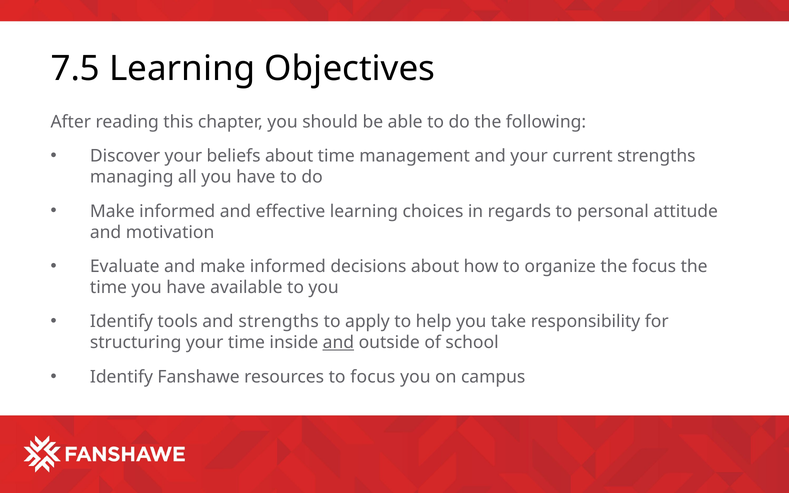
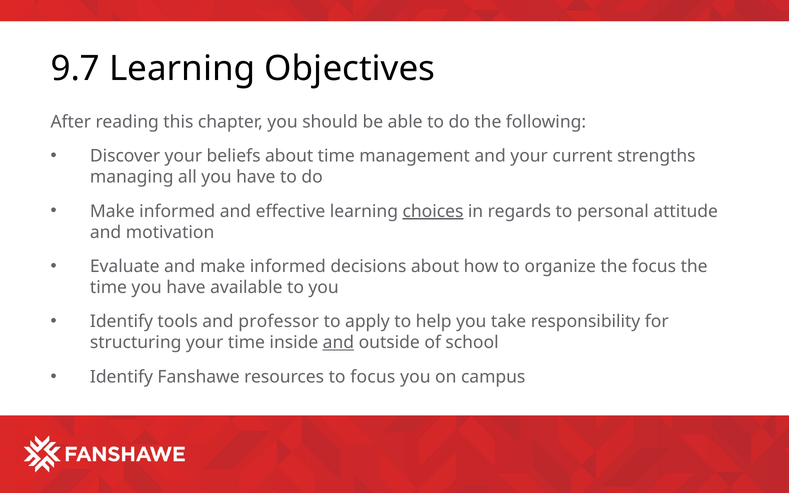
7.5: 7.5 -> 9.7
choices underline: none -> present
and strengths: strengths -> professor
